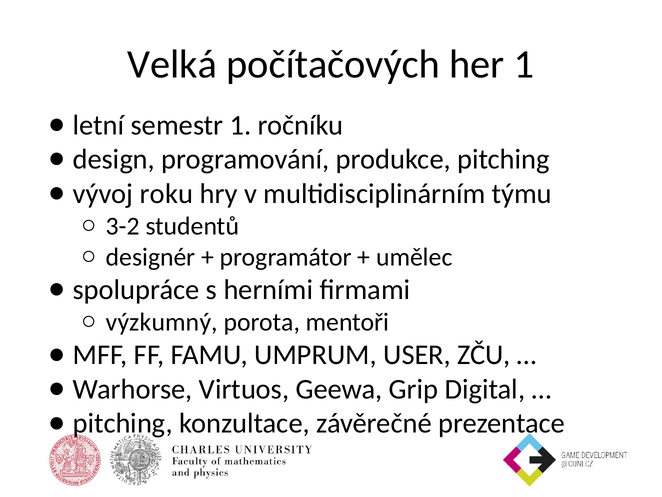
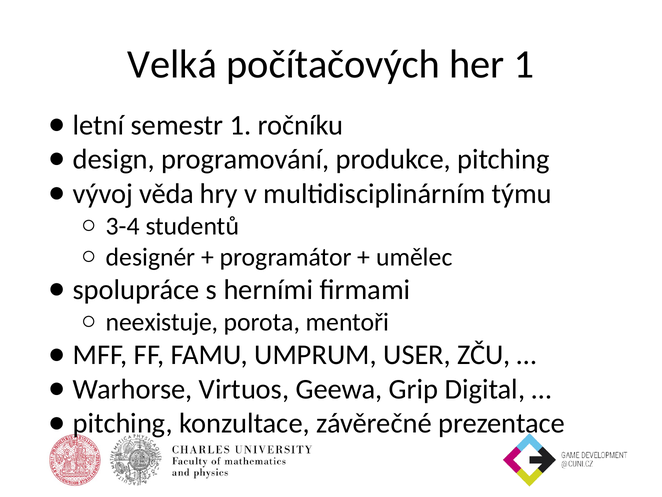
roku: roku -> věda
3-2: 3-2 -> 3-4
výzkumný: výzkumný -> neexistuje
